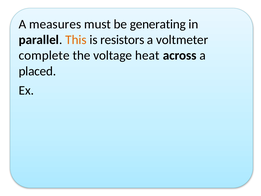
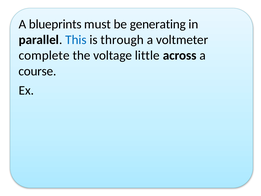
measures: measures -> blueprints
This colour: orange -> blue
resistors: resistors -> through
heat: heat -> little
placed: placed -> course
